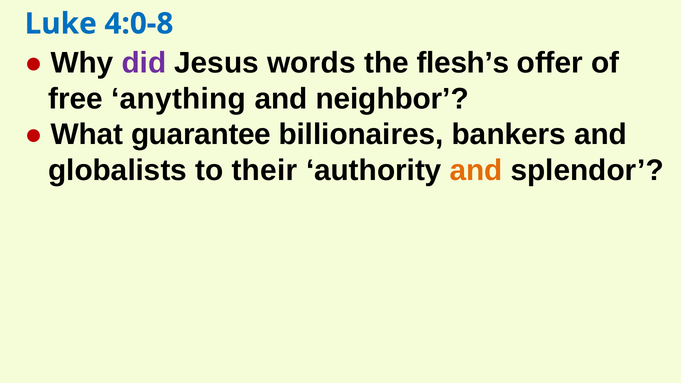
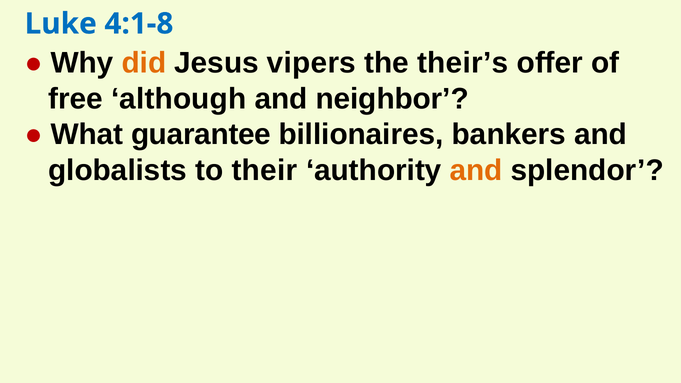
4:0-8: 4:0-8 -> 4:1-8
did colour: purple -> orange
words: words -> vipers
flesh’s: flesh’s -> their’s
anything: anything -> although
